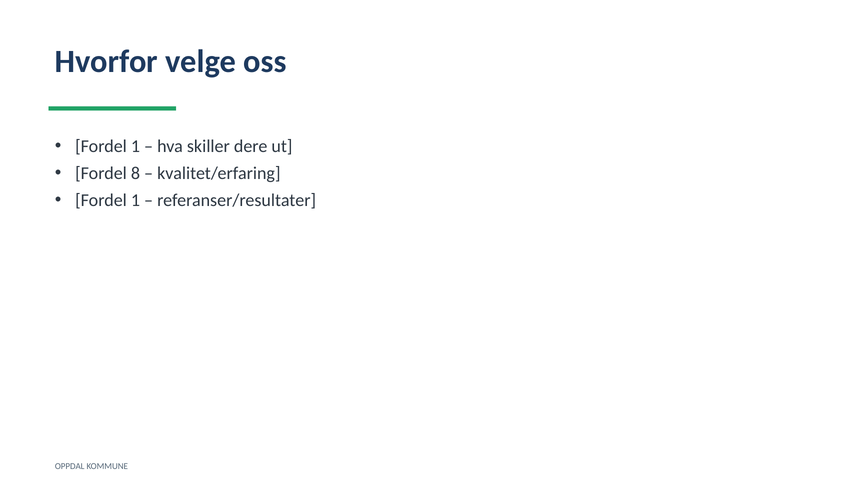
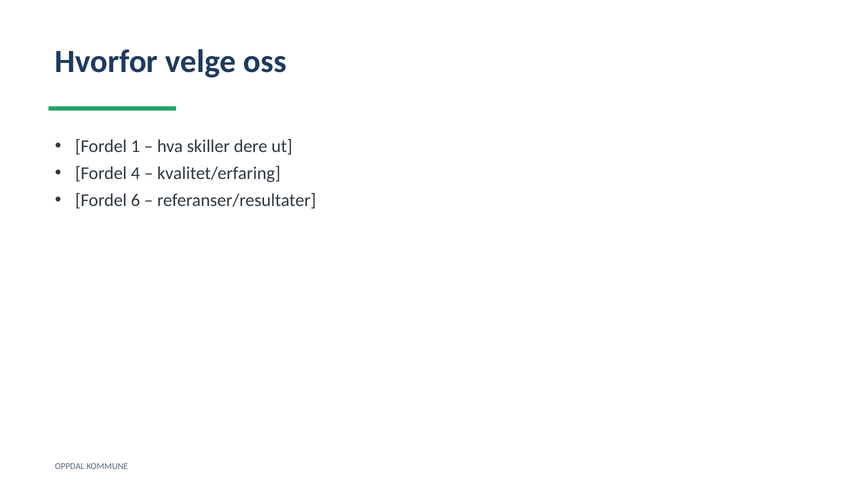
8: 8 -> 4
1 at (135, 200): 1 -> 6
